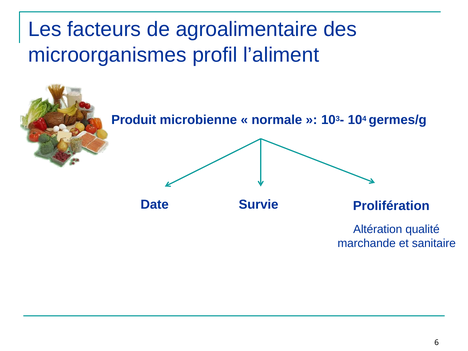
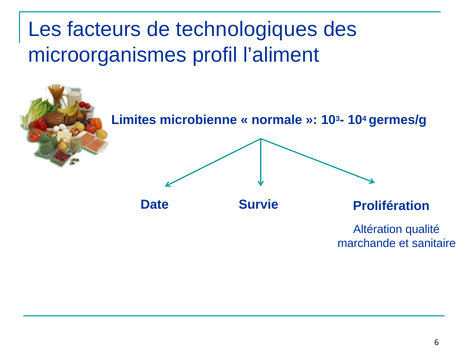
agroalimentaire: agroalimentaire -> technologiques
Produit: Produit -> Limites
